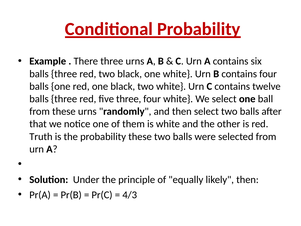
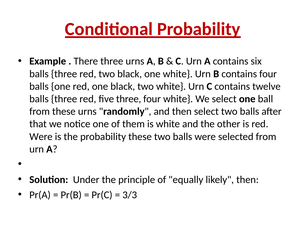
Truth at (41, 136): Truth -> Were
4/3: 4/3 -> 3/3
